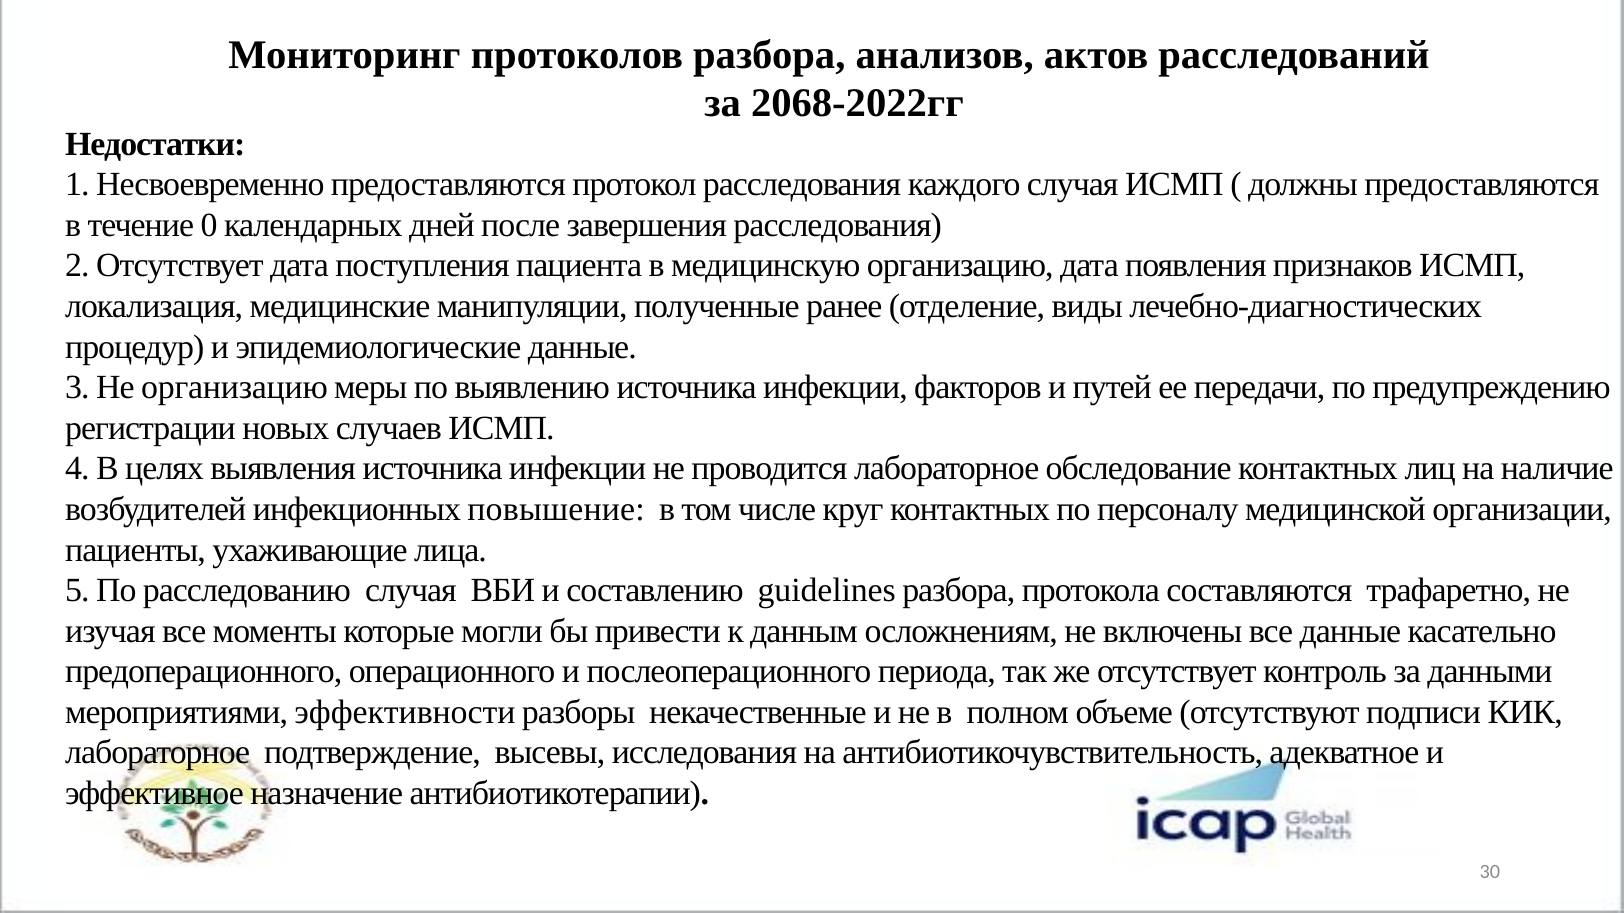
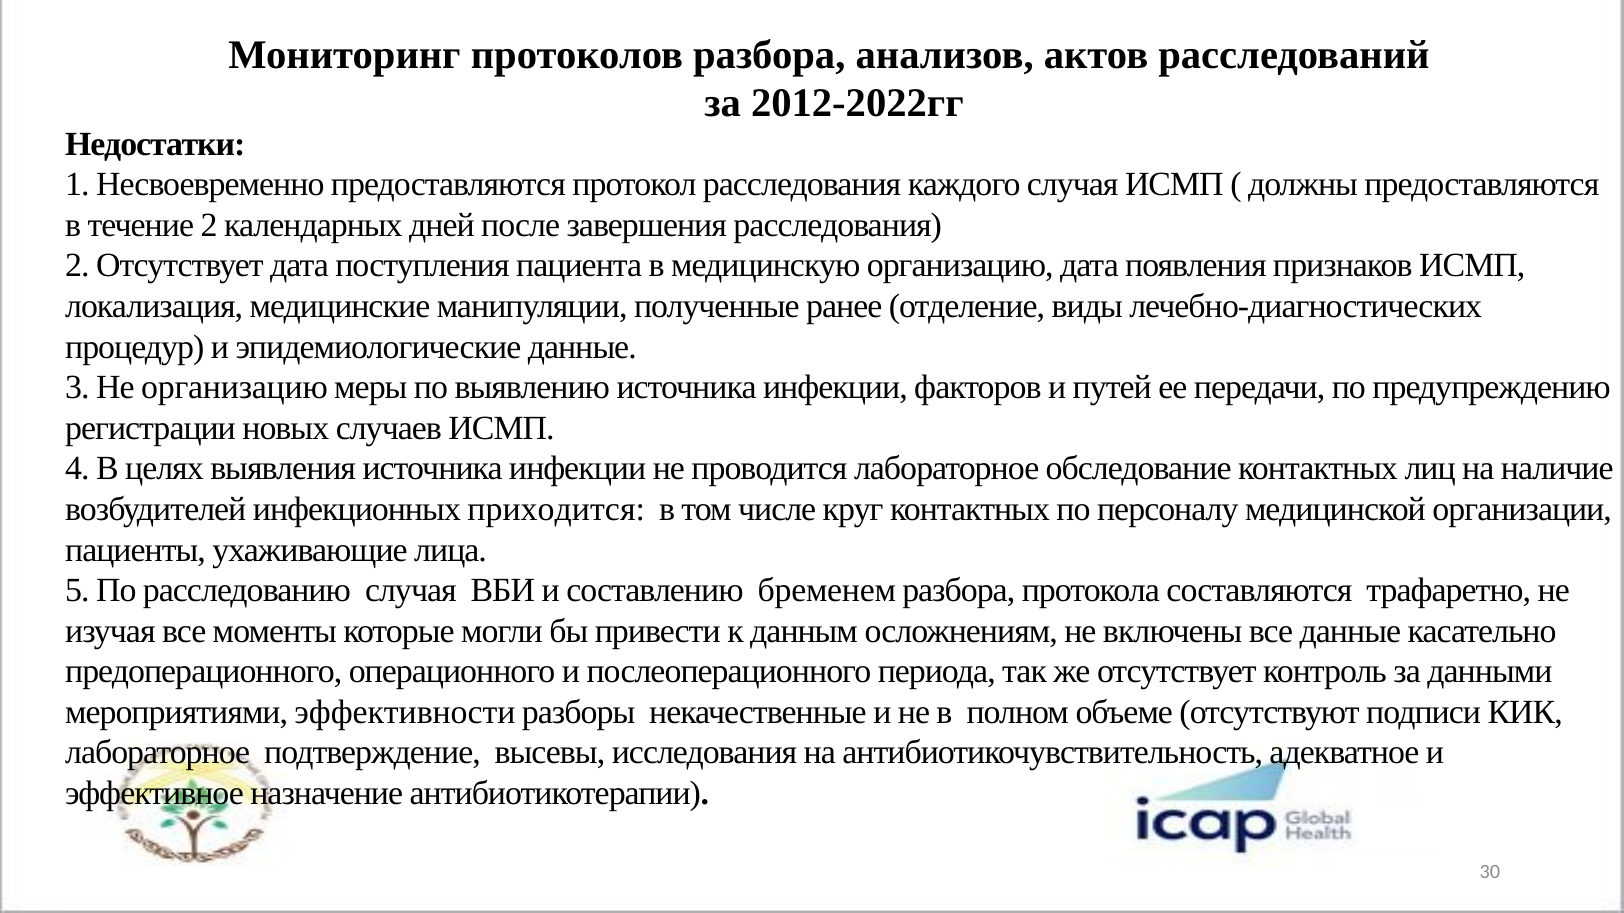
2068-2022гг: 2068-2022гг -> 2012-2022гг
течение 0: 0 -> 2
повышение: повышение -> приходится
guidelines: guidelines -> бременем
